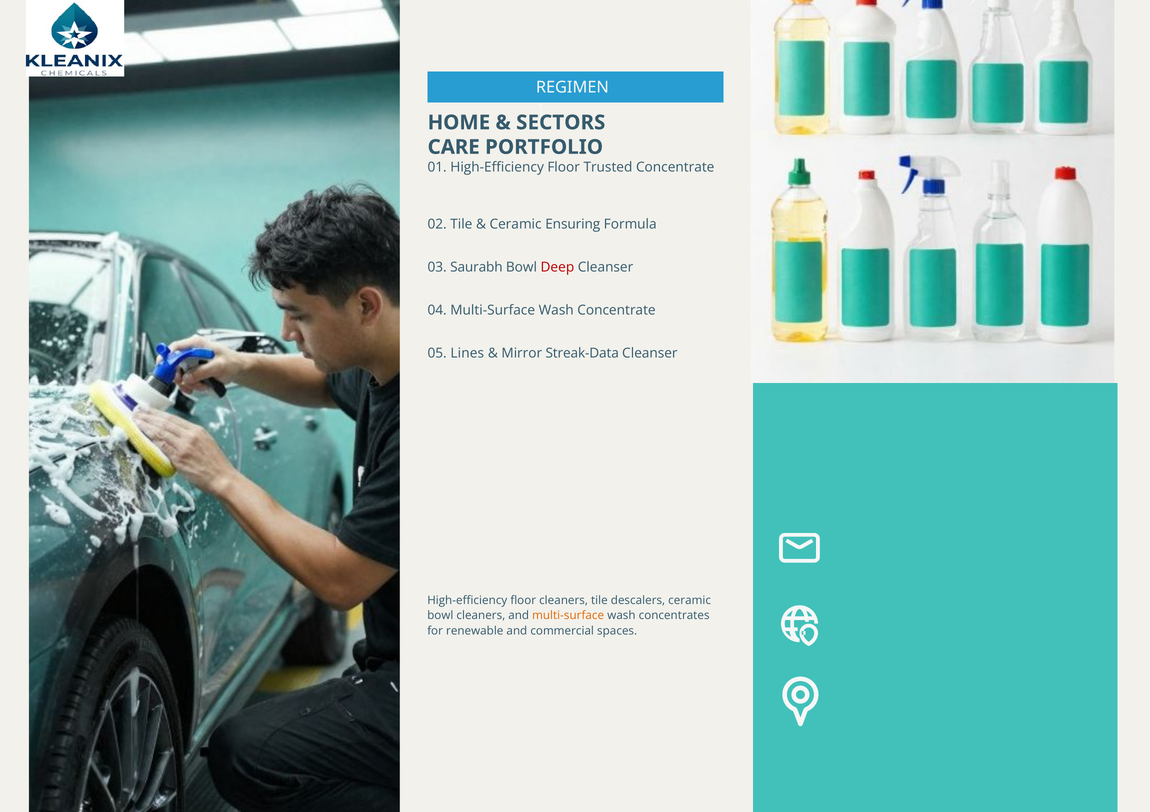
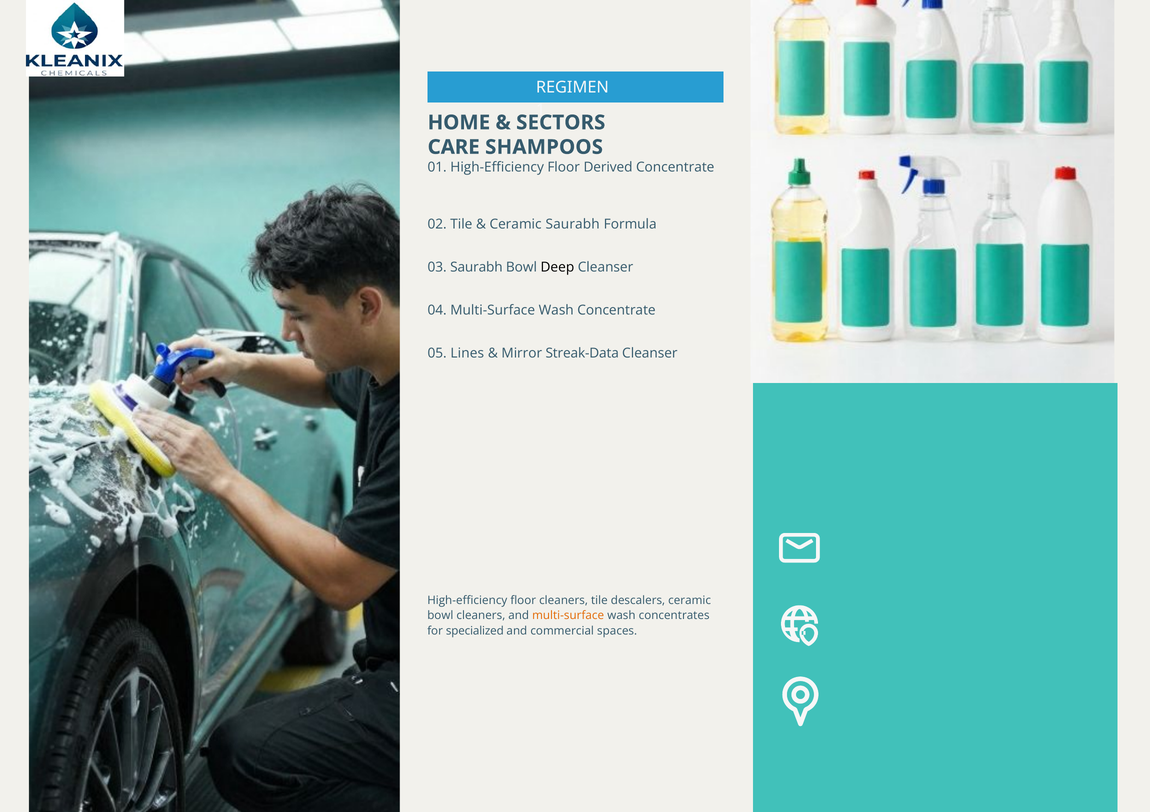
PORTFOLIO: PORTFOLIO -> SHAMPOOS
Trusted: Trusted -> Derived
Ceramic Ensuring: Ensuring -> Saurabh
Deep colour: red -> black
renewable: renewable -> specialized
